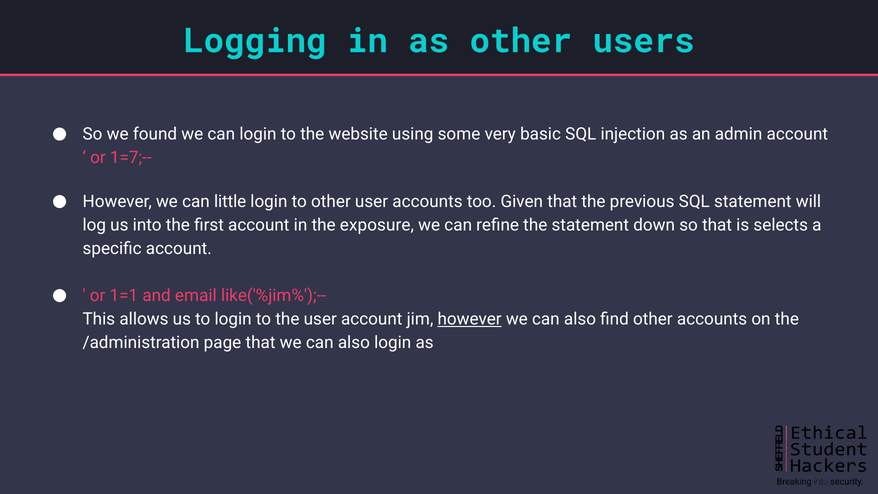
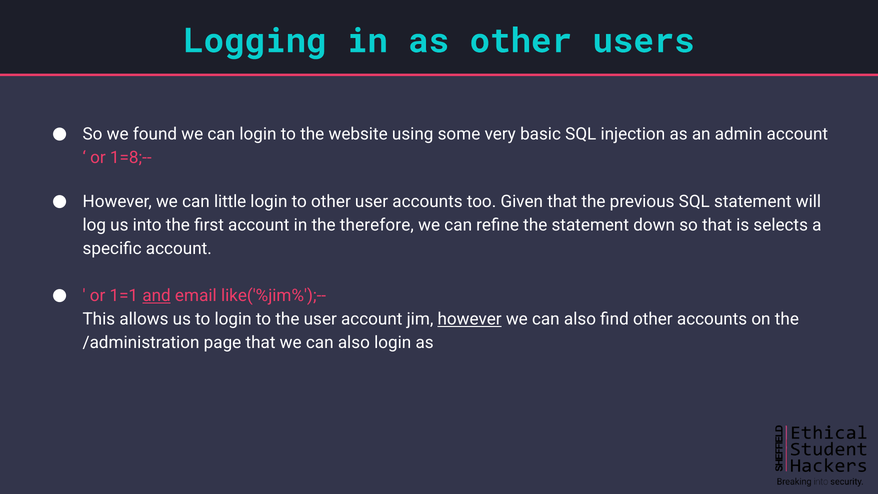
1=7;--: 1=7;-- -> 1=8;--
exposure: exposure -> therefore
and underline: none -> present
